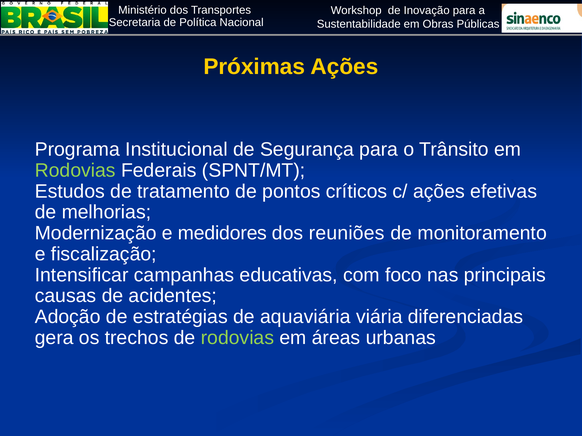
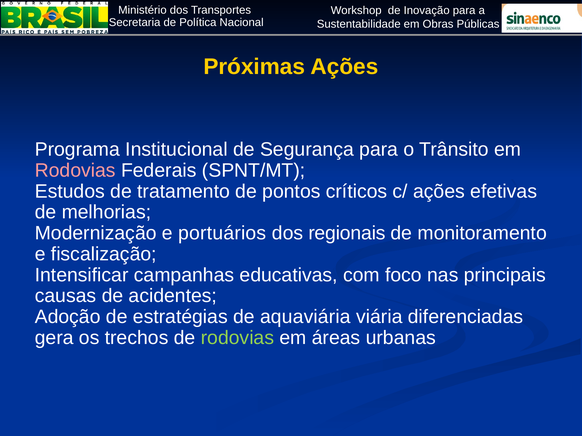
Rodovias at (75, 171) colour: light green -> pink
medidores: medidores -> portuários
reuniões: reuniões -> regionais
